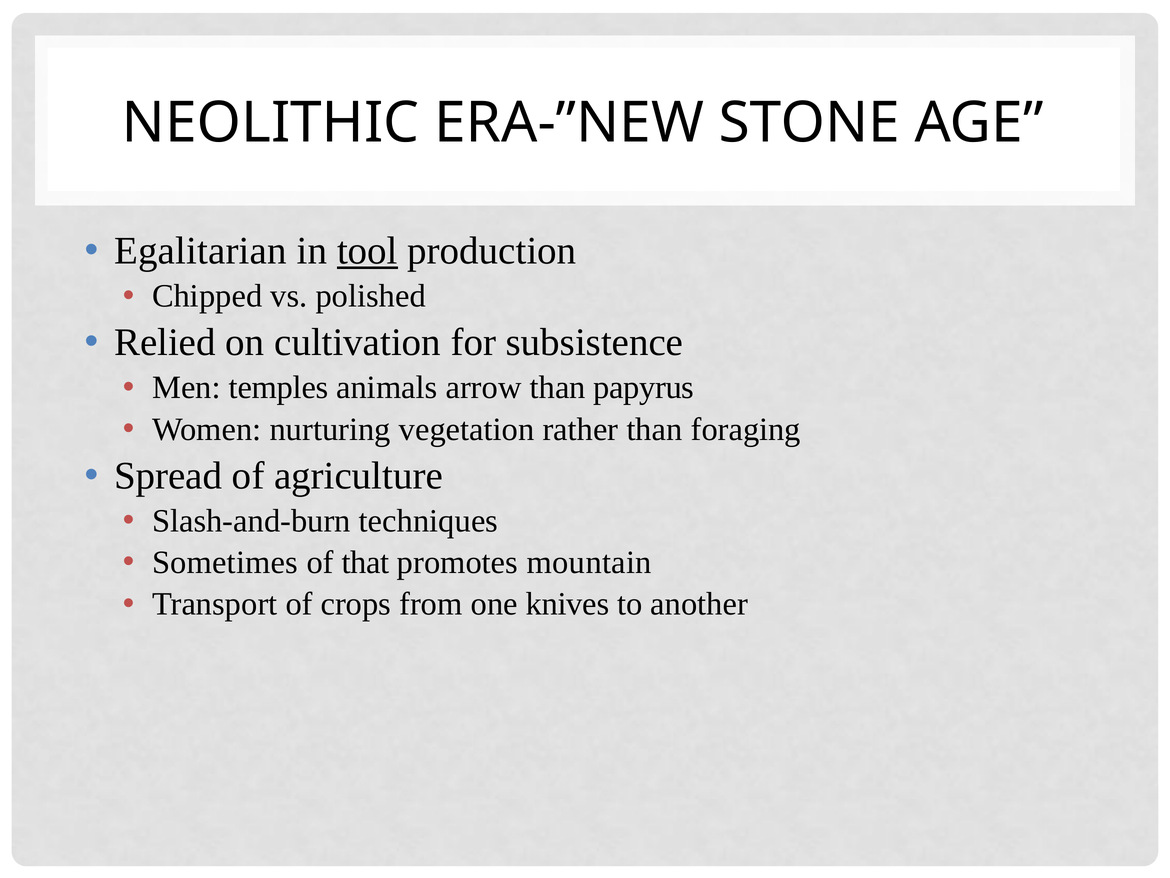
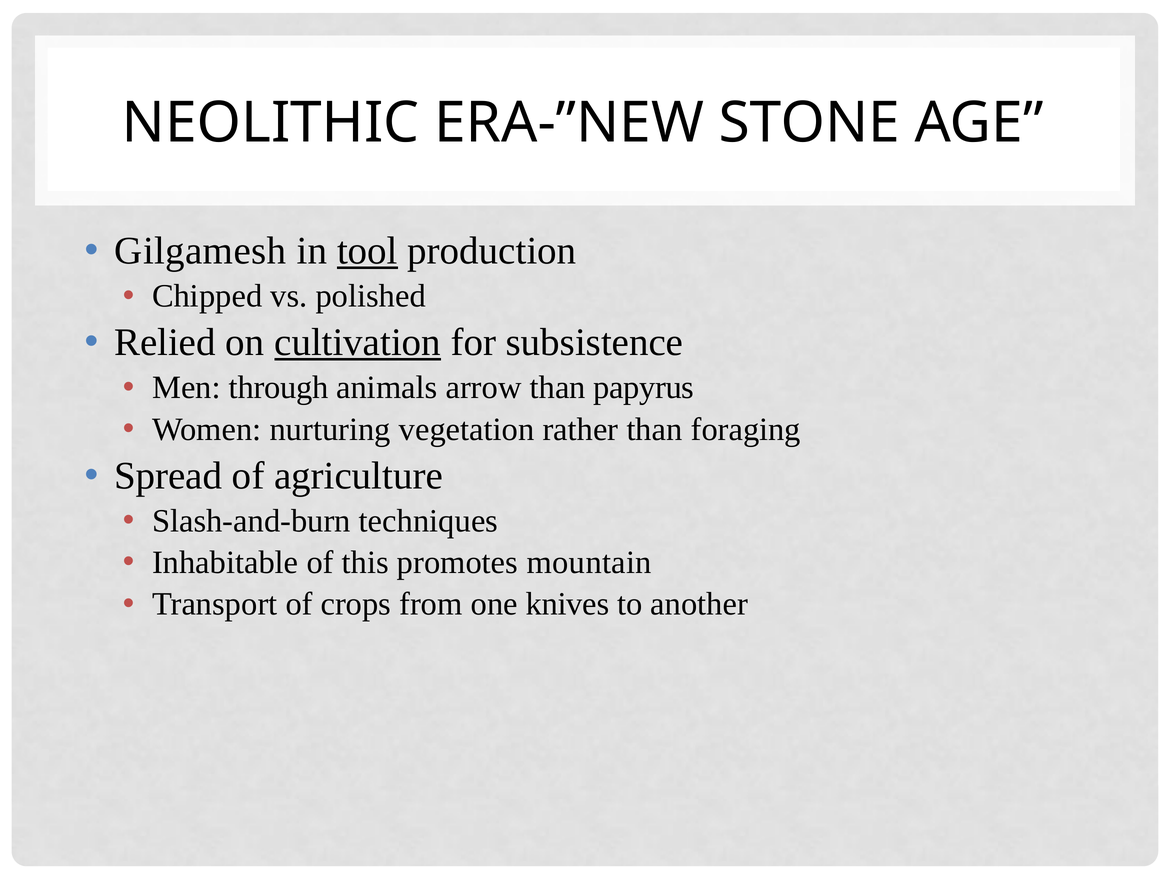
Egalitarian: Egalitarian -> Gilgamesh
cultivation underline: none -> present
temples: temples -> through
Sometimes: Sometimes -> Inhabitable
that: that -> this
